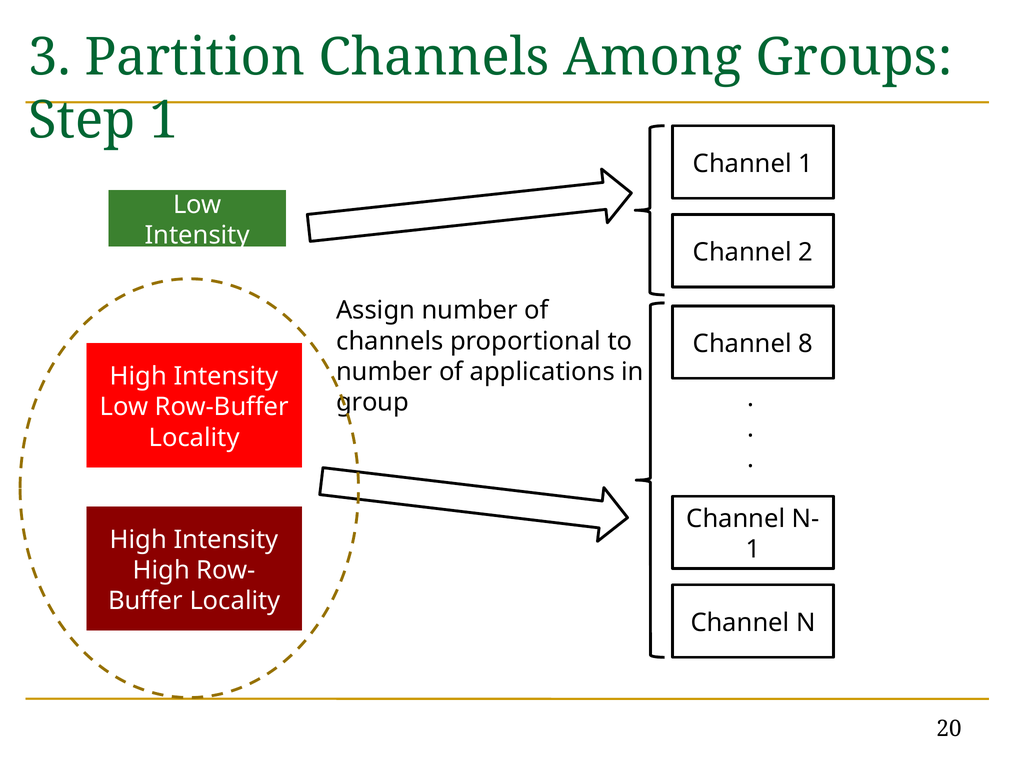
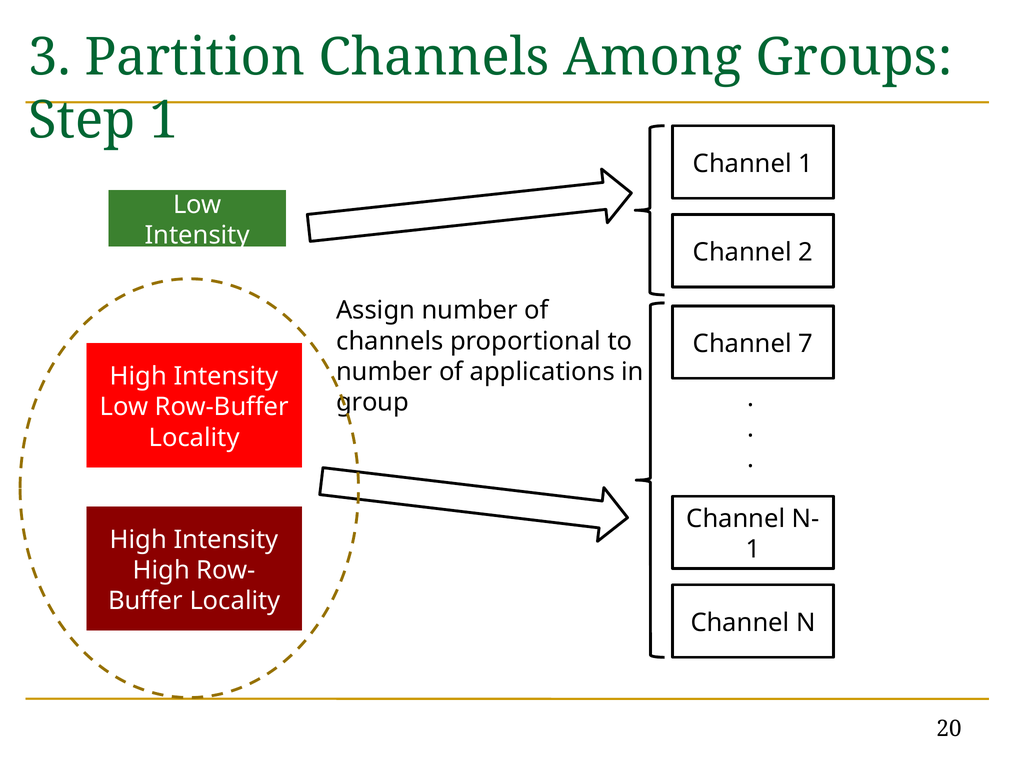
8: 8 -> 7
